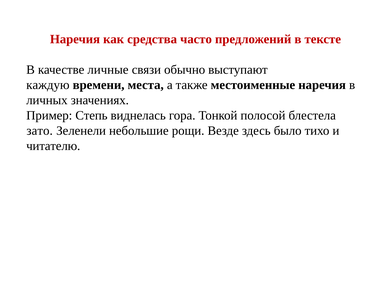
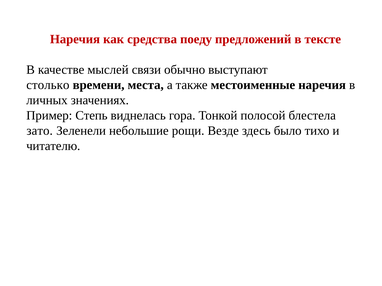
часто: часто -> поеду
личные: личные -> мыслей
каждую: каждую -> столько
